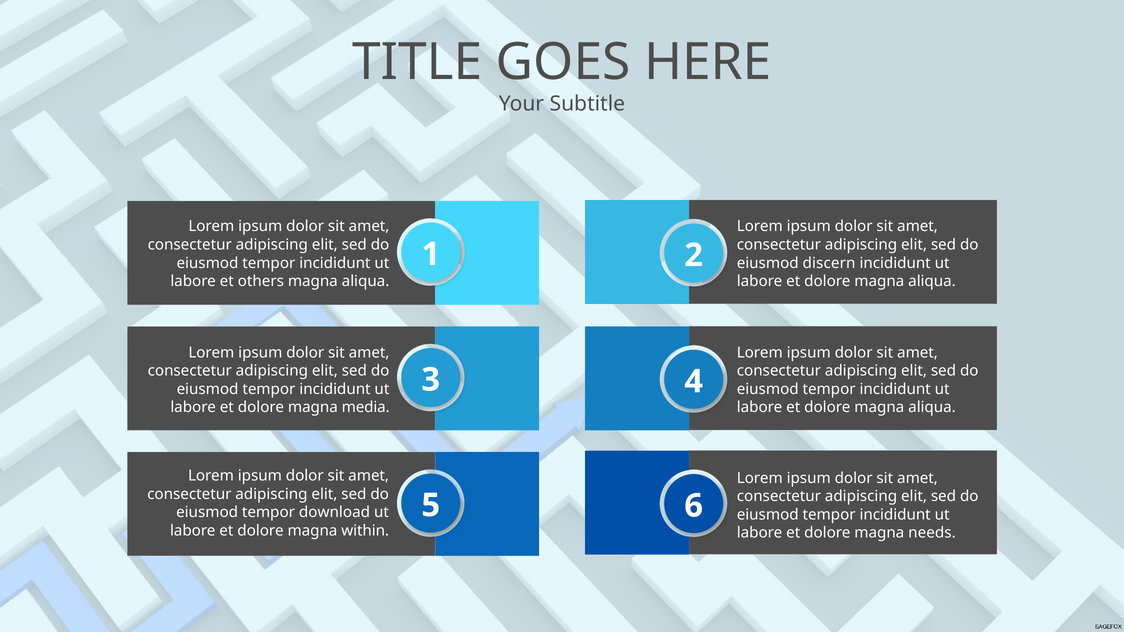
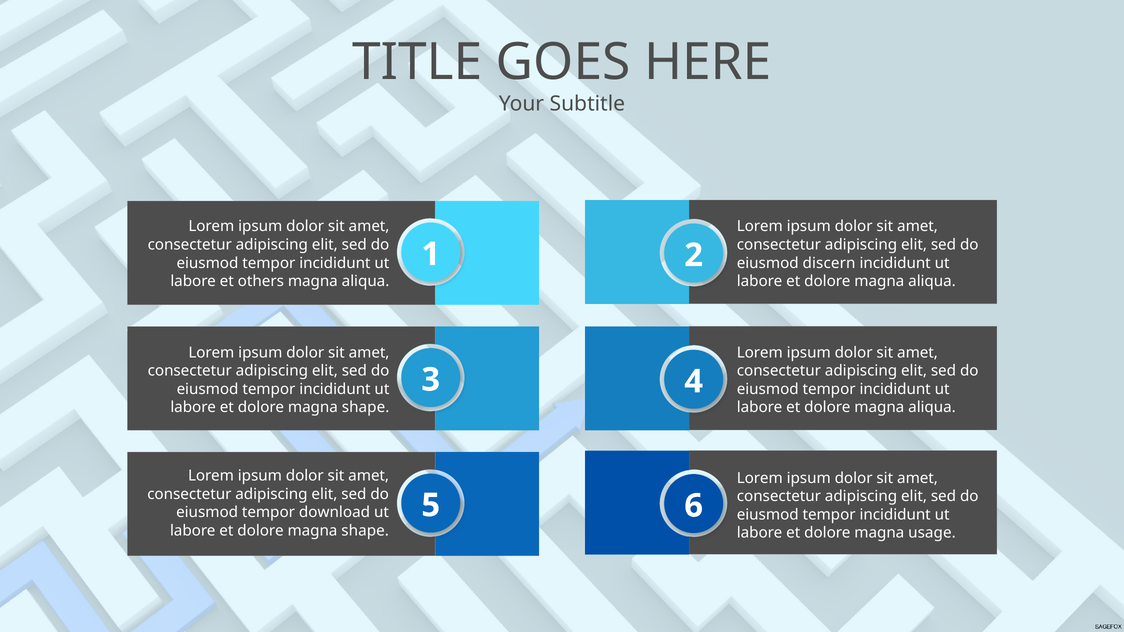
media at (366, 408): media -> shape
within at (365, 531): within -> shape
needs: needs -> usage
